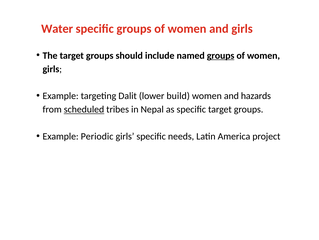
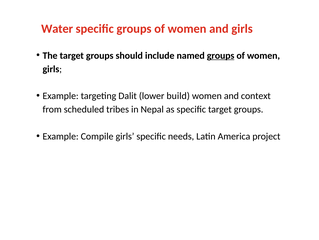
hazards: hazards -> context
scheduled underline: present -> none
Periodic: Periodic -> Compile
